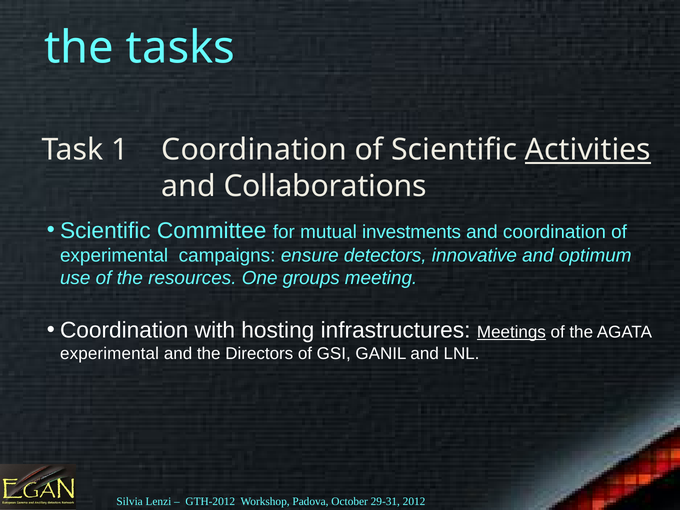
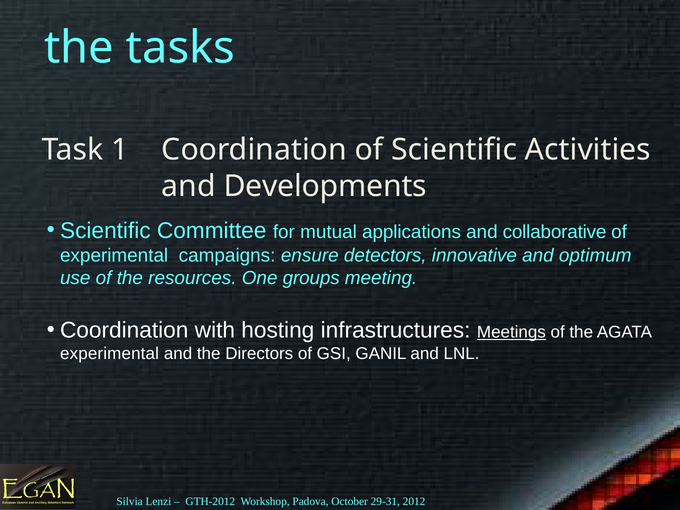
Activities underline: present -> none
Collaborations: Collaborations -> Developments
investments: investments -> applications
and coordination: coordination -> collaborative
